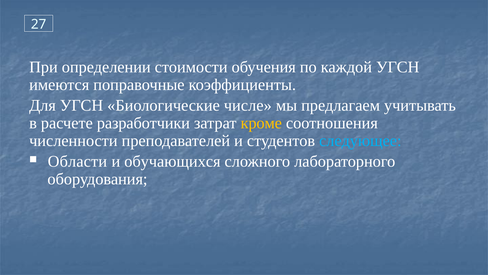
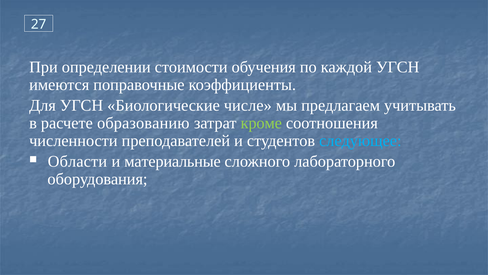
разработчики: разработчики -> образованию
кроме colour: yellow -> light green
обучающихся: обучающихся -> материальные
